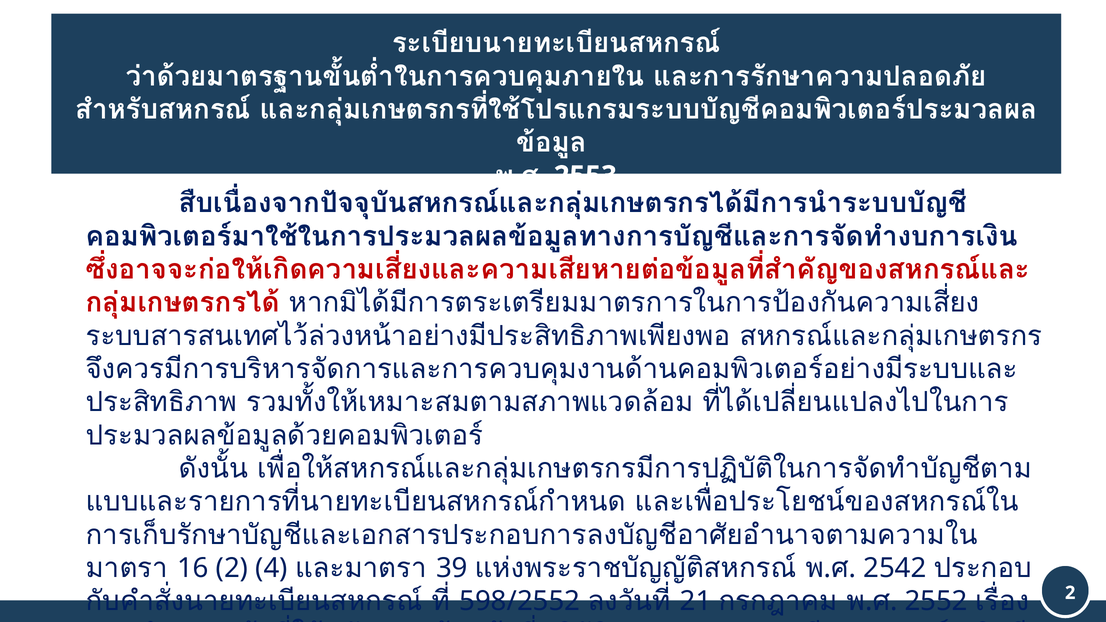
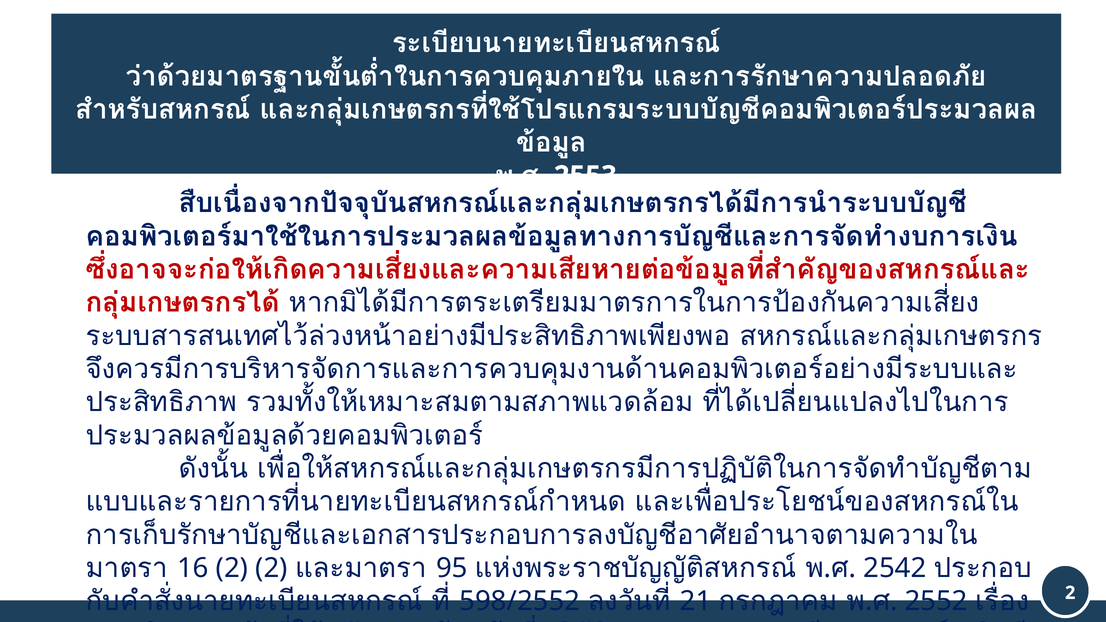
2 4: 4 -> 2
39: 39 -> 95
